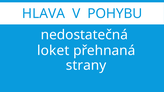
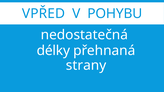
HLAVA: HLAVA -> VPŘED
loket: loket -> délky
